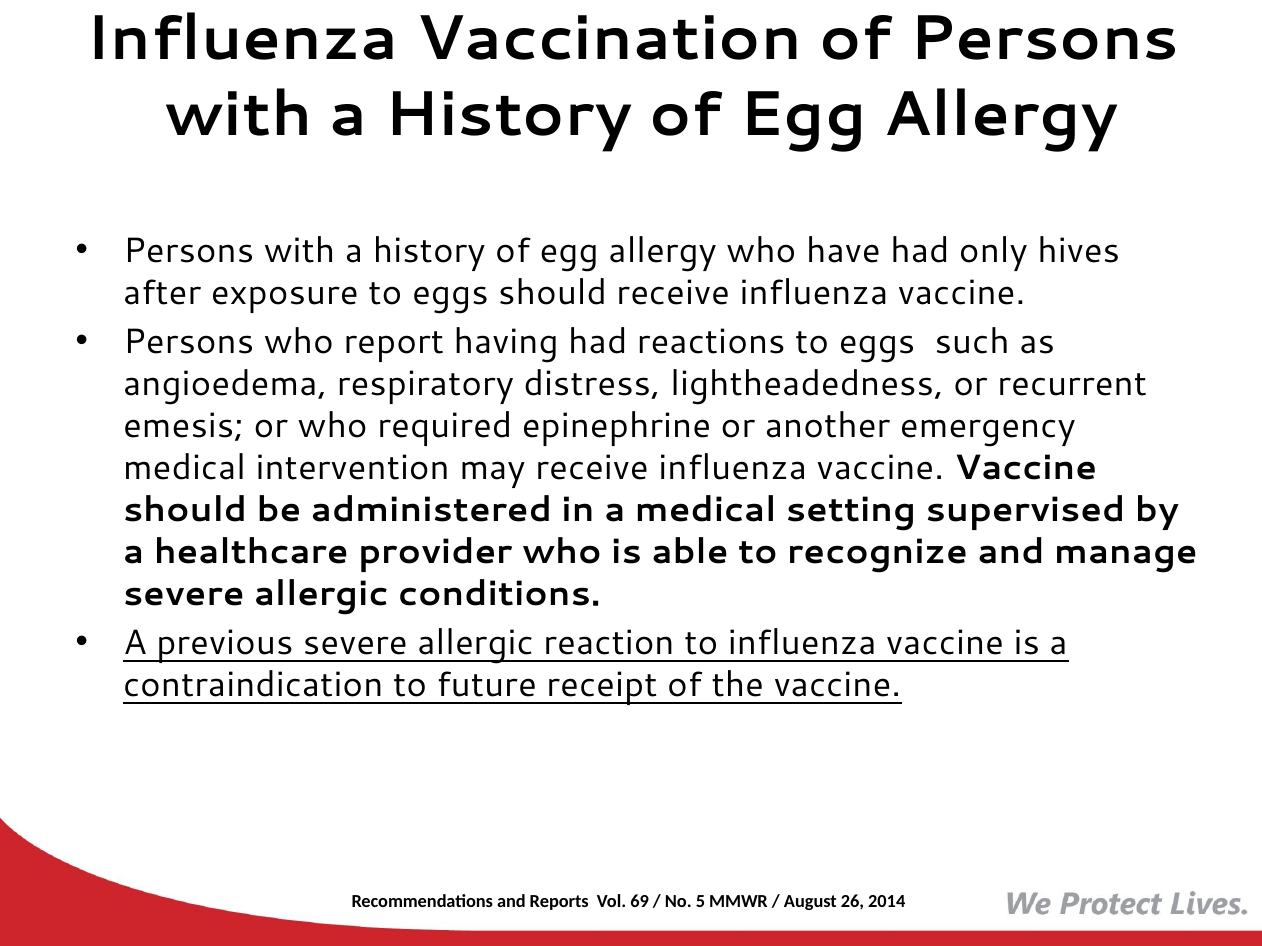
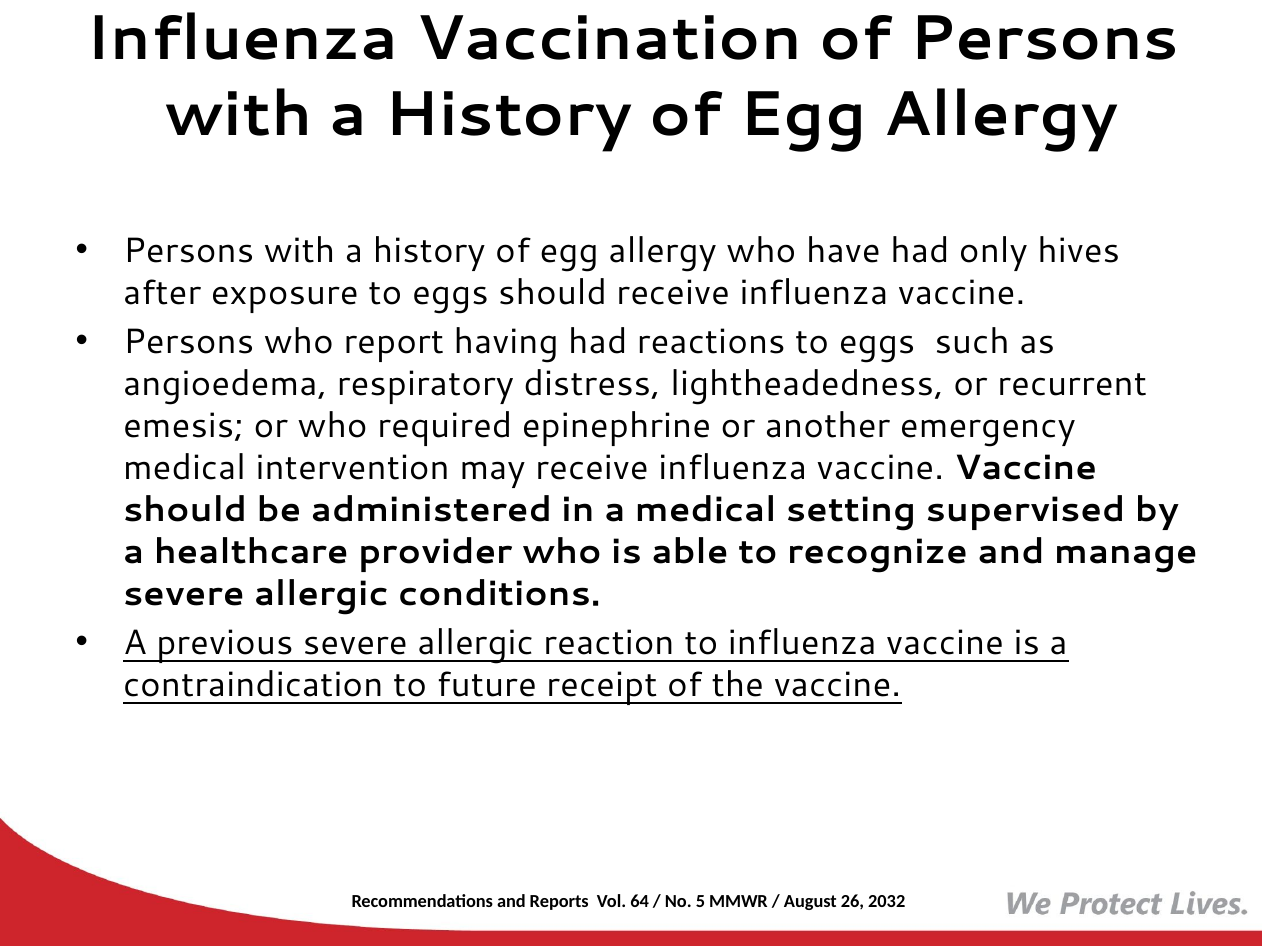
69: 69 -> 64
2014: 2014 -> 2032
